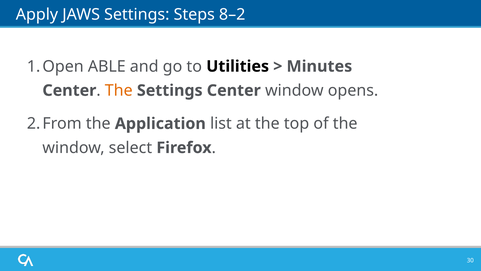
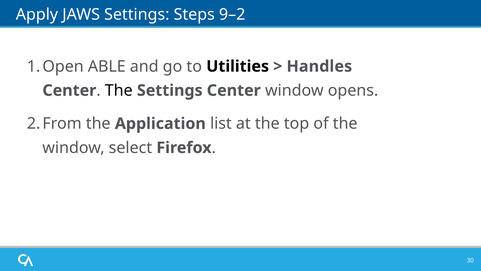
8–2: 8–2 -> 9–2
Minutes: Minutes -> Handles
The at (119, 90) colour: orange -> black
